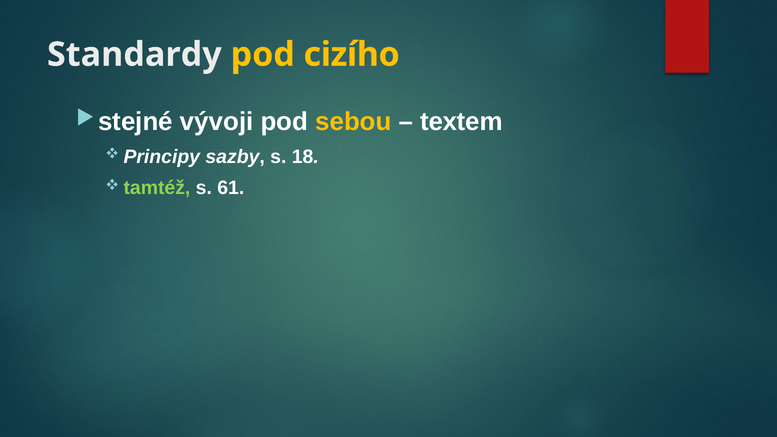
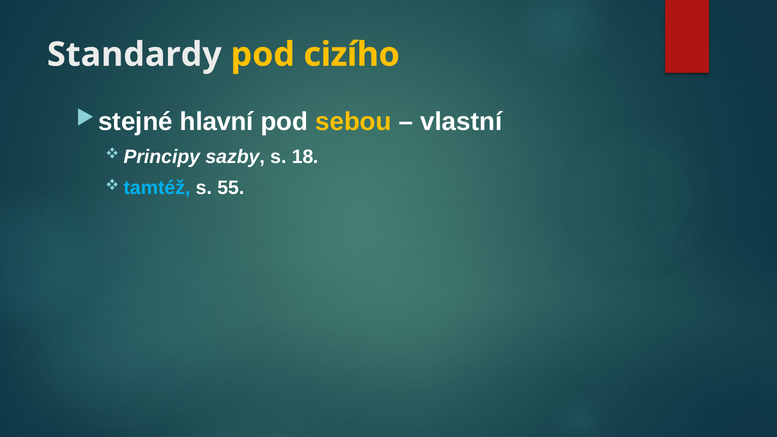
vývoji: vývoji -> hlavní
textem: textem -> vlastní
tamtéž colour: light green -> light blue
61: 61 -> 55
